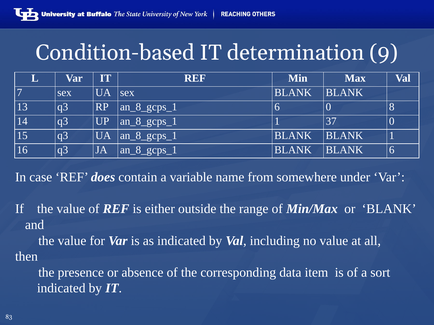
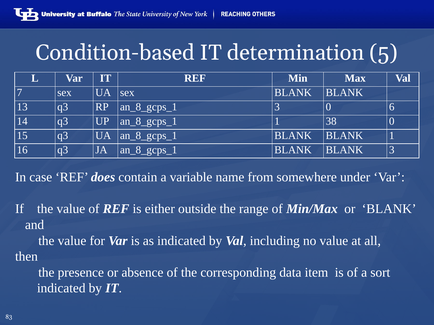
9: 9 -> 5
6 at (277, 107): 6 -> 3
8: 8 -> 6
37: 37 -> 38
BLANK 6: 6 -> 3
